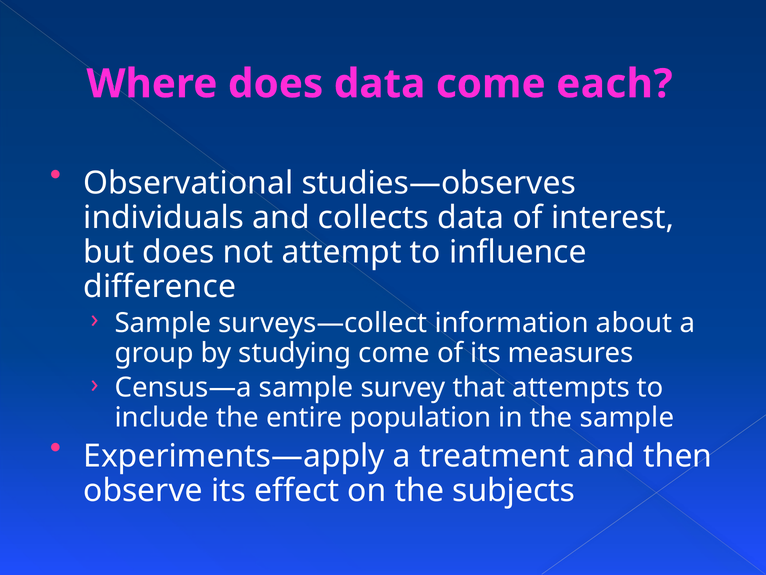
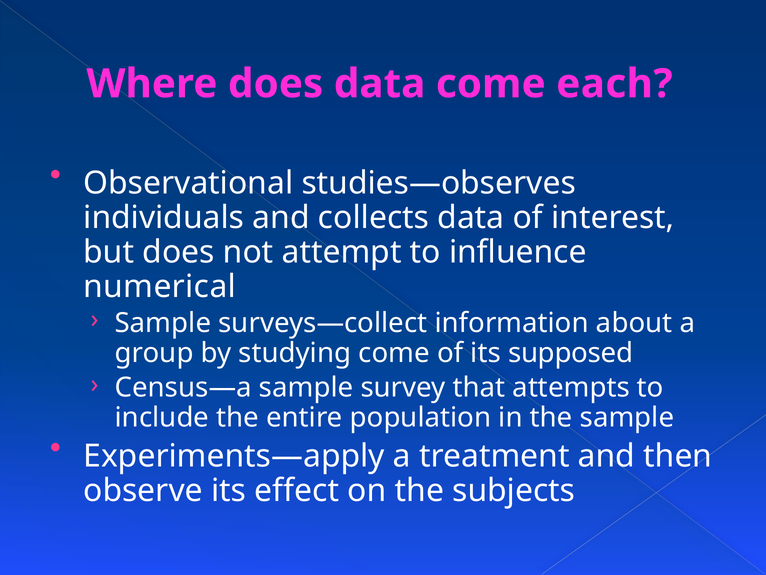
difference: difference -> numerical
measures: measures -> supposed
